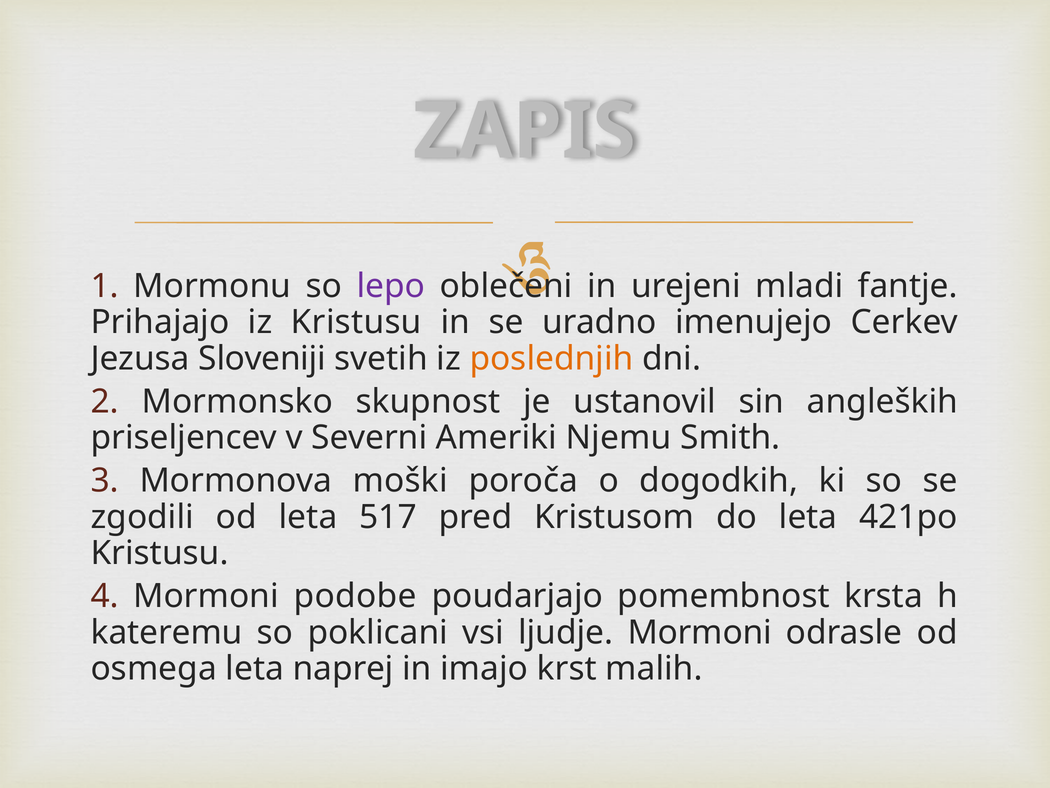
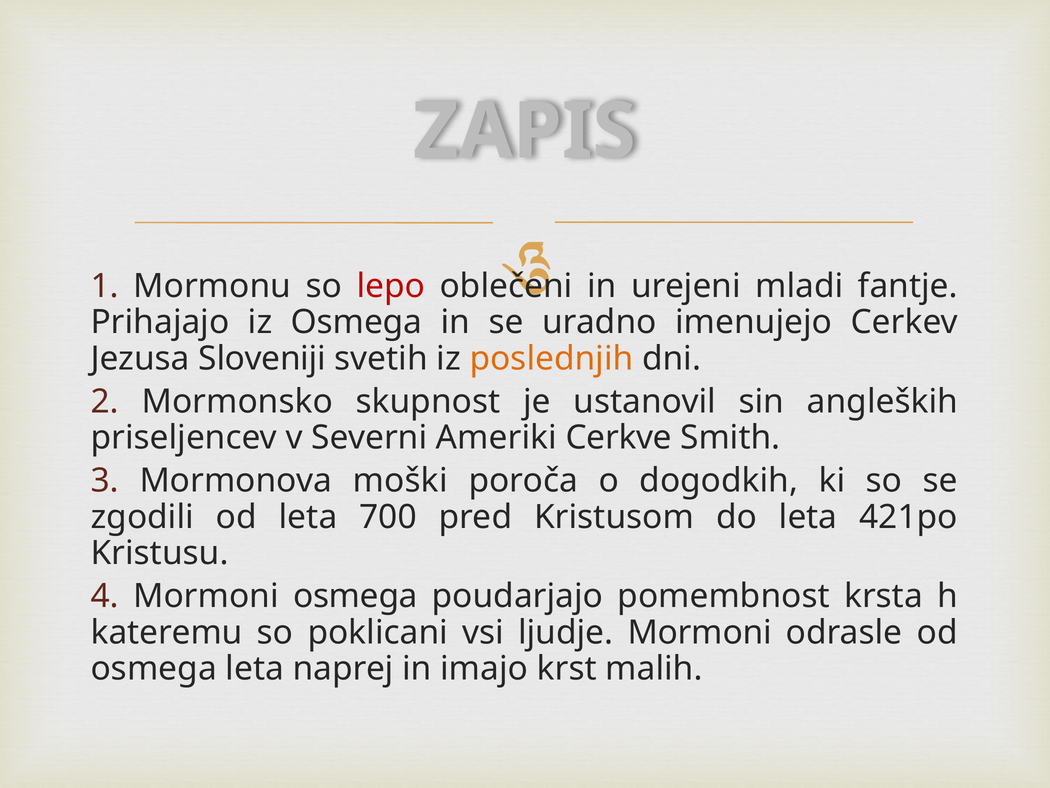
lepo colour: purple -> red
iz Kristusu: Kristusu -> Osmega
Njemu: Njemu -> Cerkve
517: 517 -> 700
Mormoni podobe: podobe -> osmega
